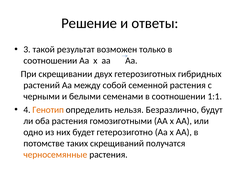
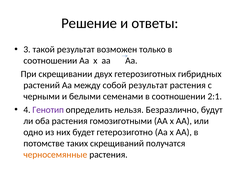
собой семенной: семенной -> результат
1:1: 1:1 -> 2:1
Генотип colour: orange -> purple
